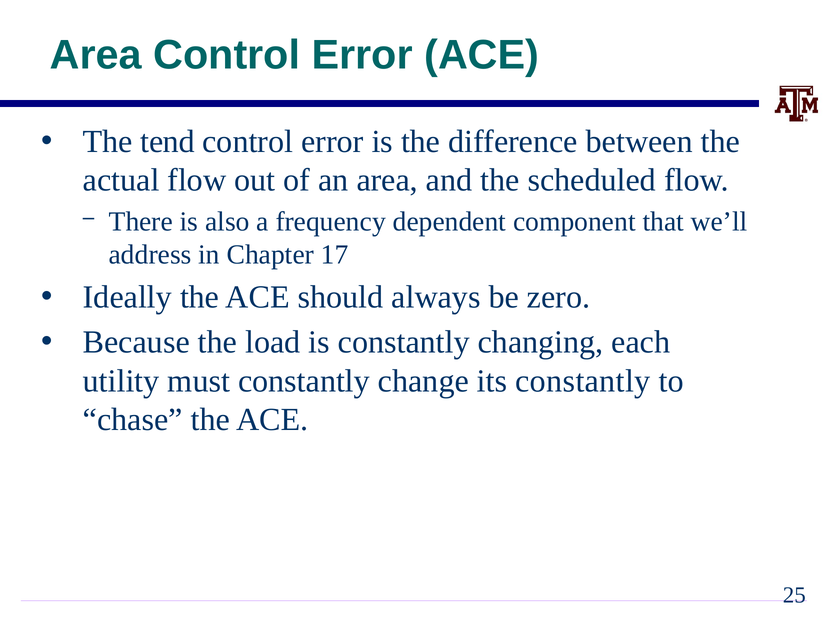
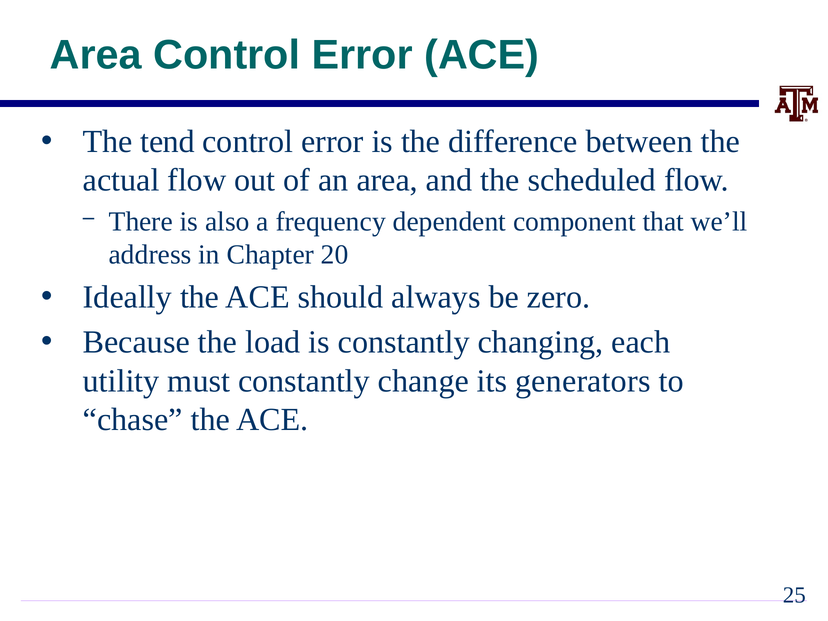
17: 17 -> 20
its constantly: constantly -> generators
